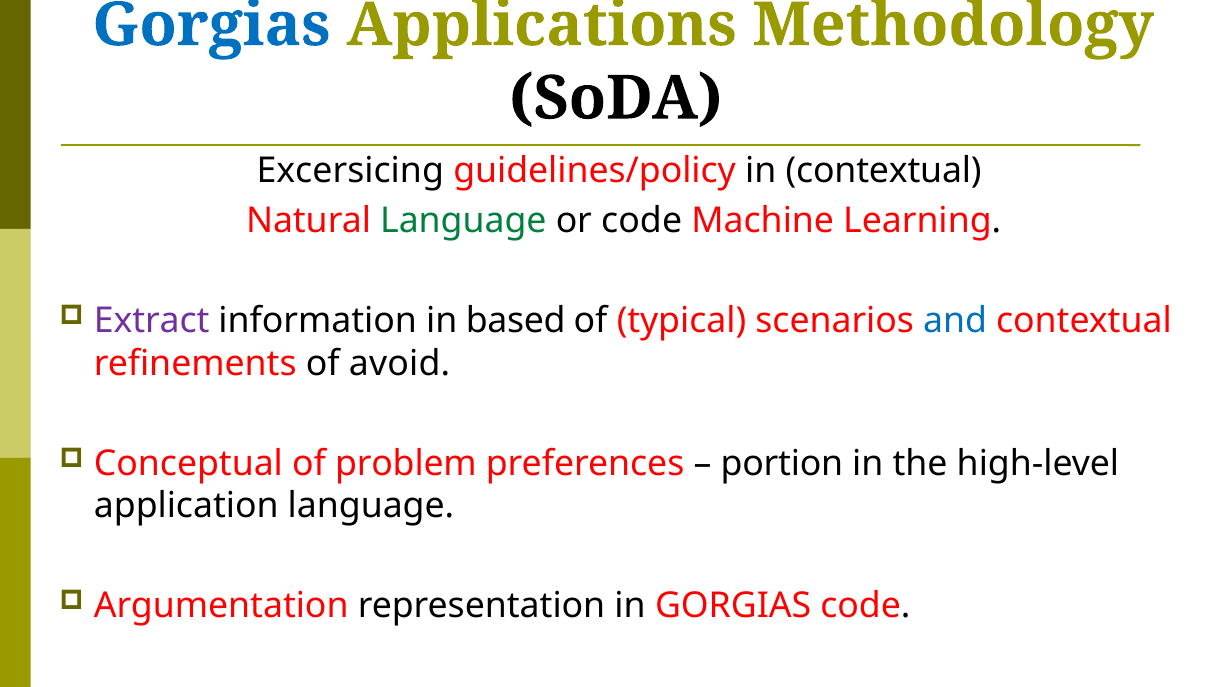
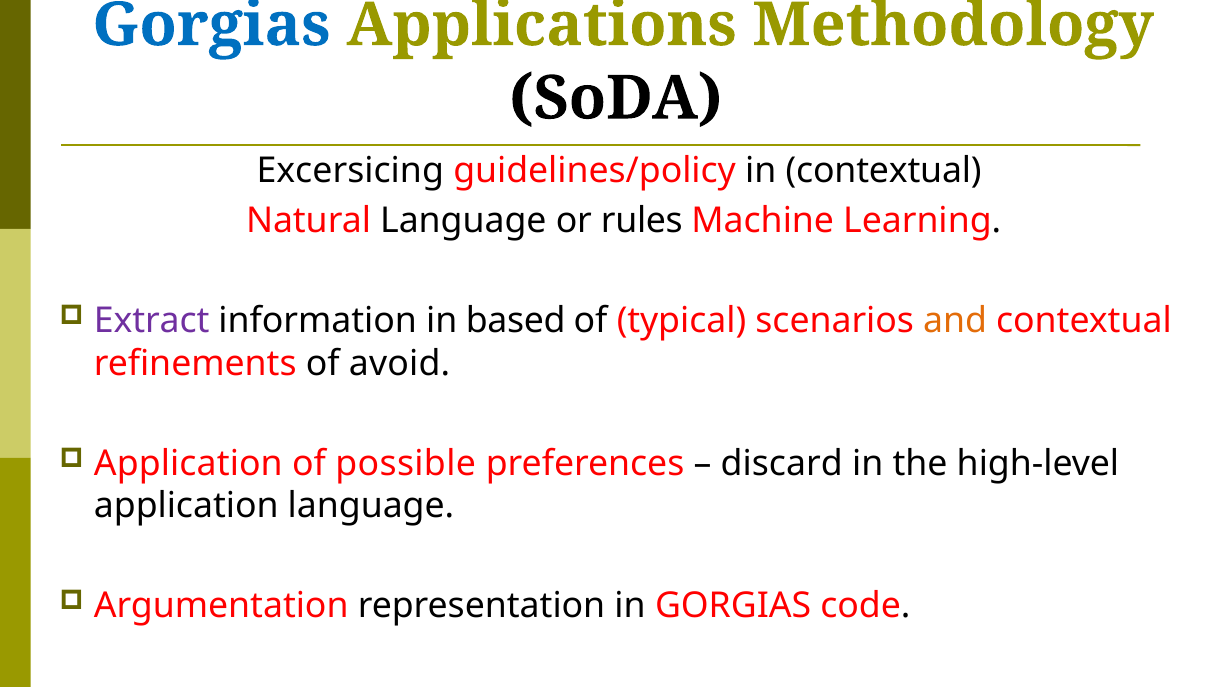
Language at (463, 221) colour: green -> black
or code: code -> rules
and colour: blue -> orange
Conceptual at (188, 464): Conceptual -> Application
problem: problem -> possible
portion: portion -> discard
